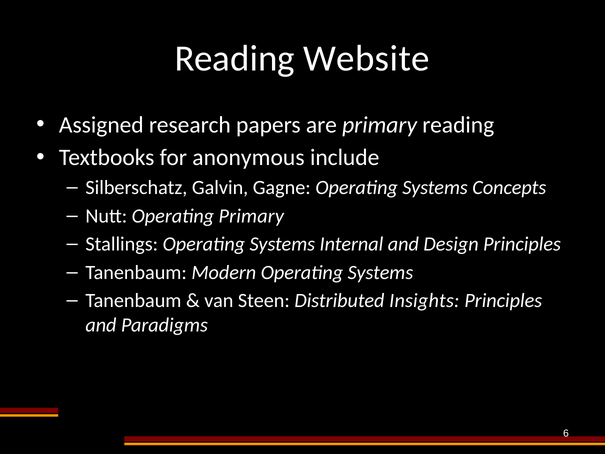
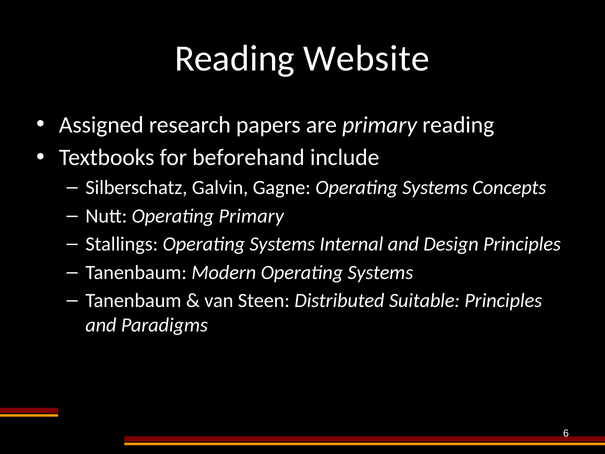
anonymous: anonymous -> beforehand
Insights: Insights -> Suitable
